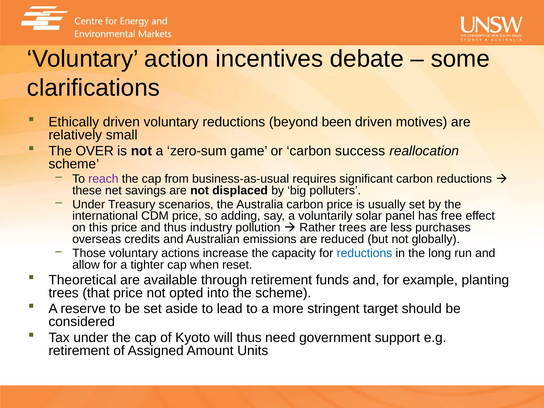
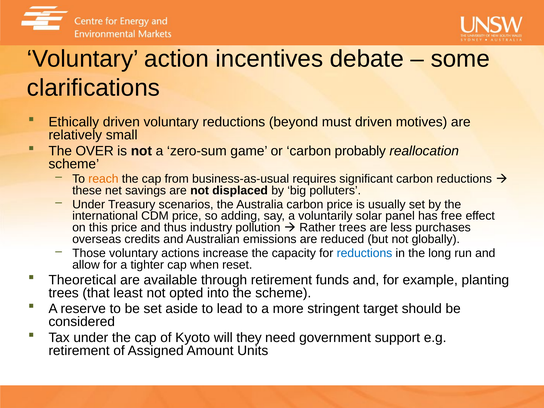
been: been -> must
success: success -> probably
reach colour: purple -> orange
that price: price -> least
will thus: thus -> they
